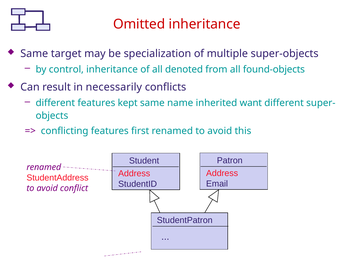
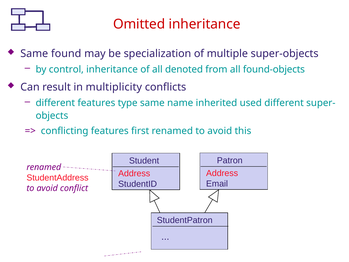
target: target -> found
necessarily: necessarily -> multiplicity
kept: kept -> type
want: want -> used
